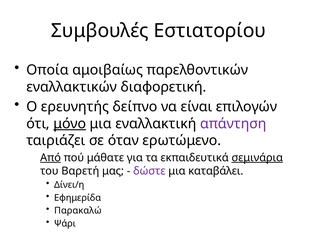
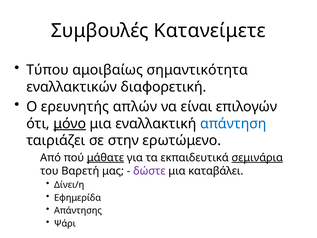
Εστιατορίου: Εστιατορίου -> Κατανείμετε
Οποία: Οποία -> Τύπου
παρελθοντικών: παρελθοντικών -> σημαντικότητα
δείπνο: δείπνο -> απλών
απάντηση colour: purple -> blue
όταν: όταν -> στην
Από underline: present -> none
μάθατε underline: none -> present
Παρακαλώ: Παρακαλώ -> Απάντησης
